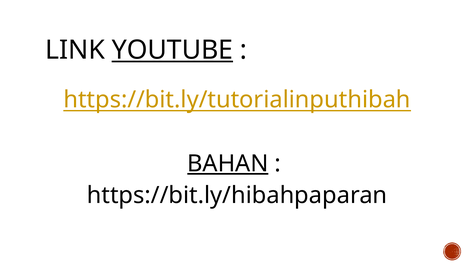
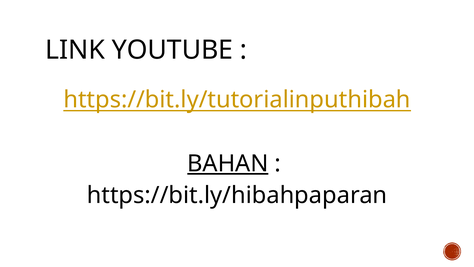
YOUTUBE underline: present -> none
